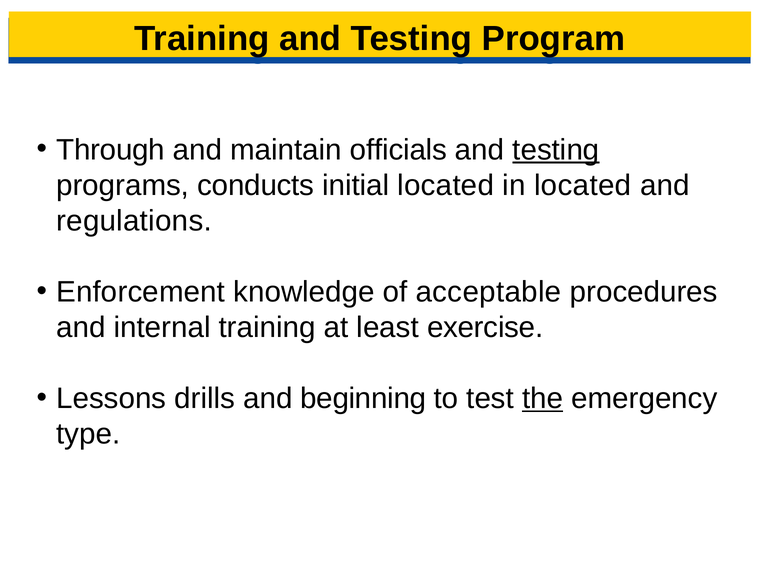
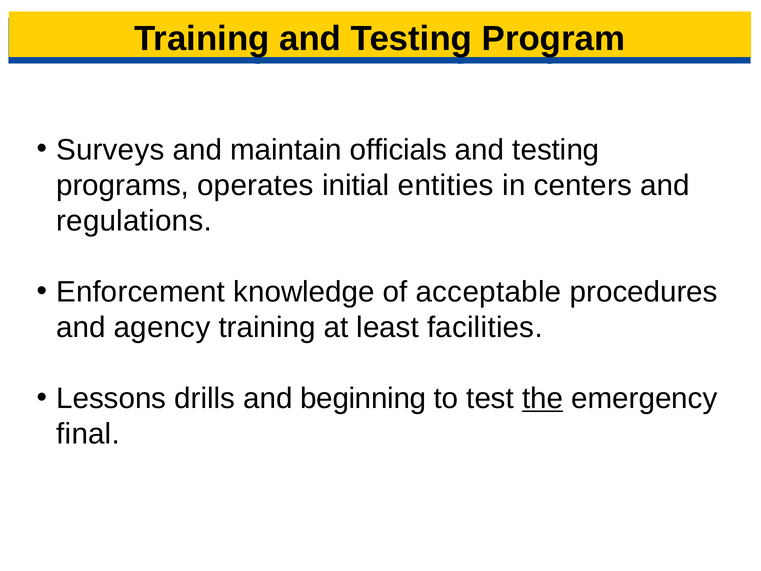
Through: Through -> Surveys
testing at (556, 150) underline: present -> none
conducts: conducts -> operates
initial located: located -> entities
in located: located -> centers
internal: internal -> agency
exercise: exercise -> facilities
type: type -> final
